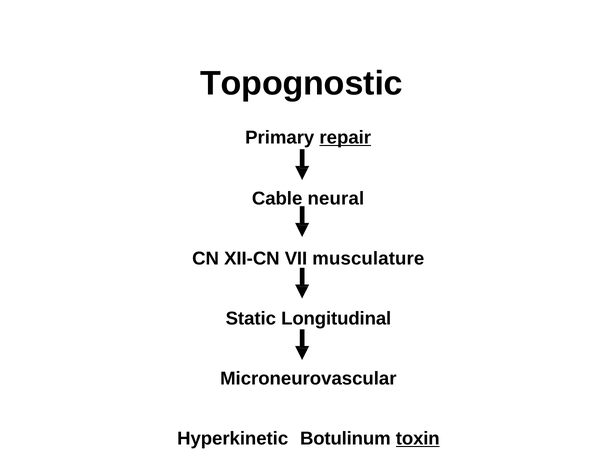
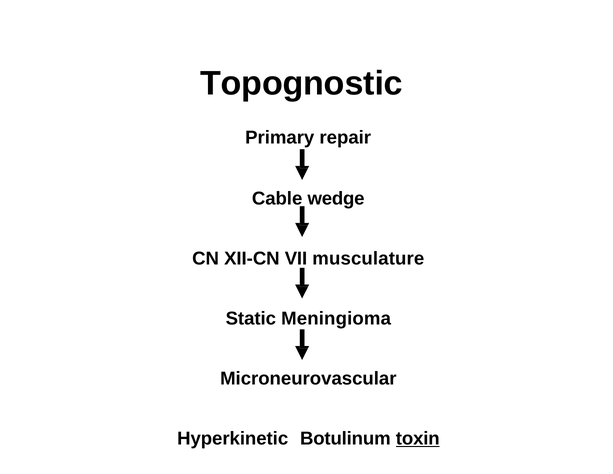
repair underline: present -> none
neural: neural -> wedge
Longitudinal: Longitudinal -> Meningioma
